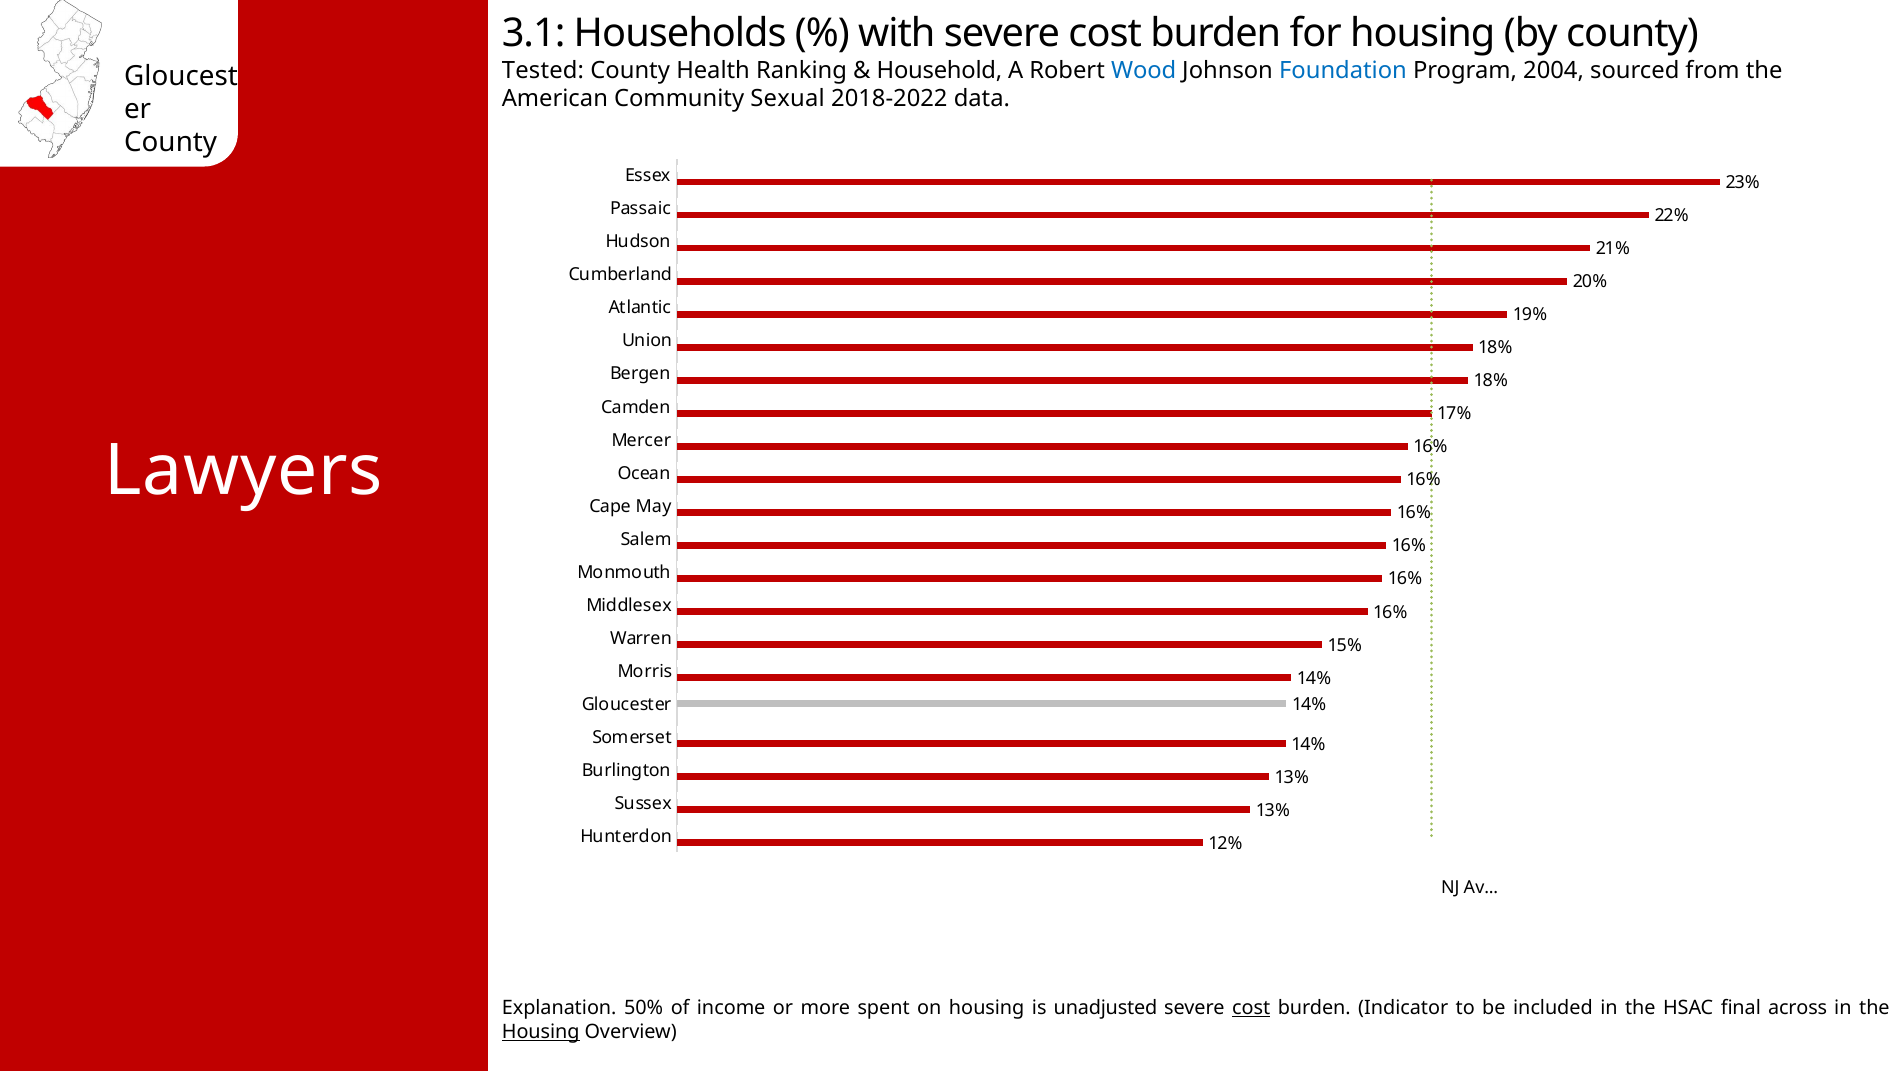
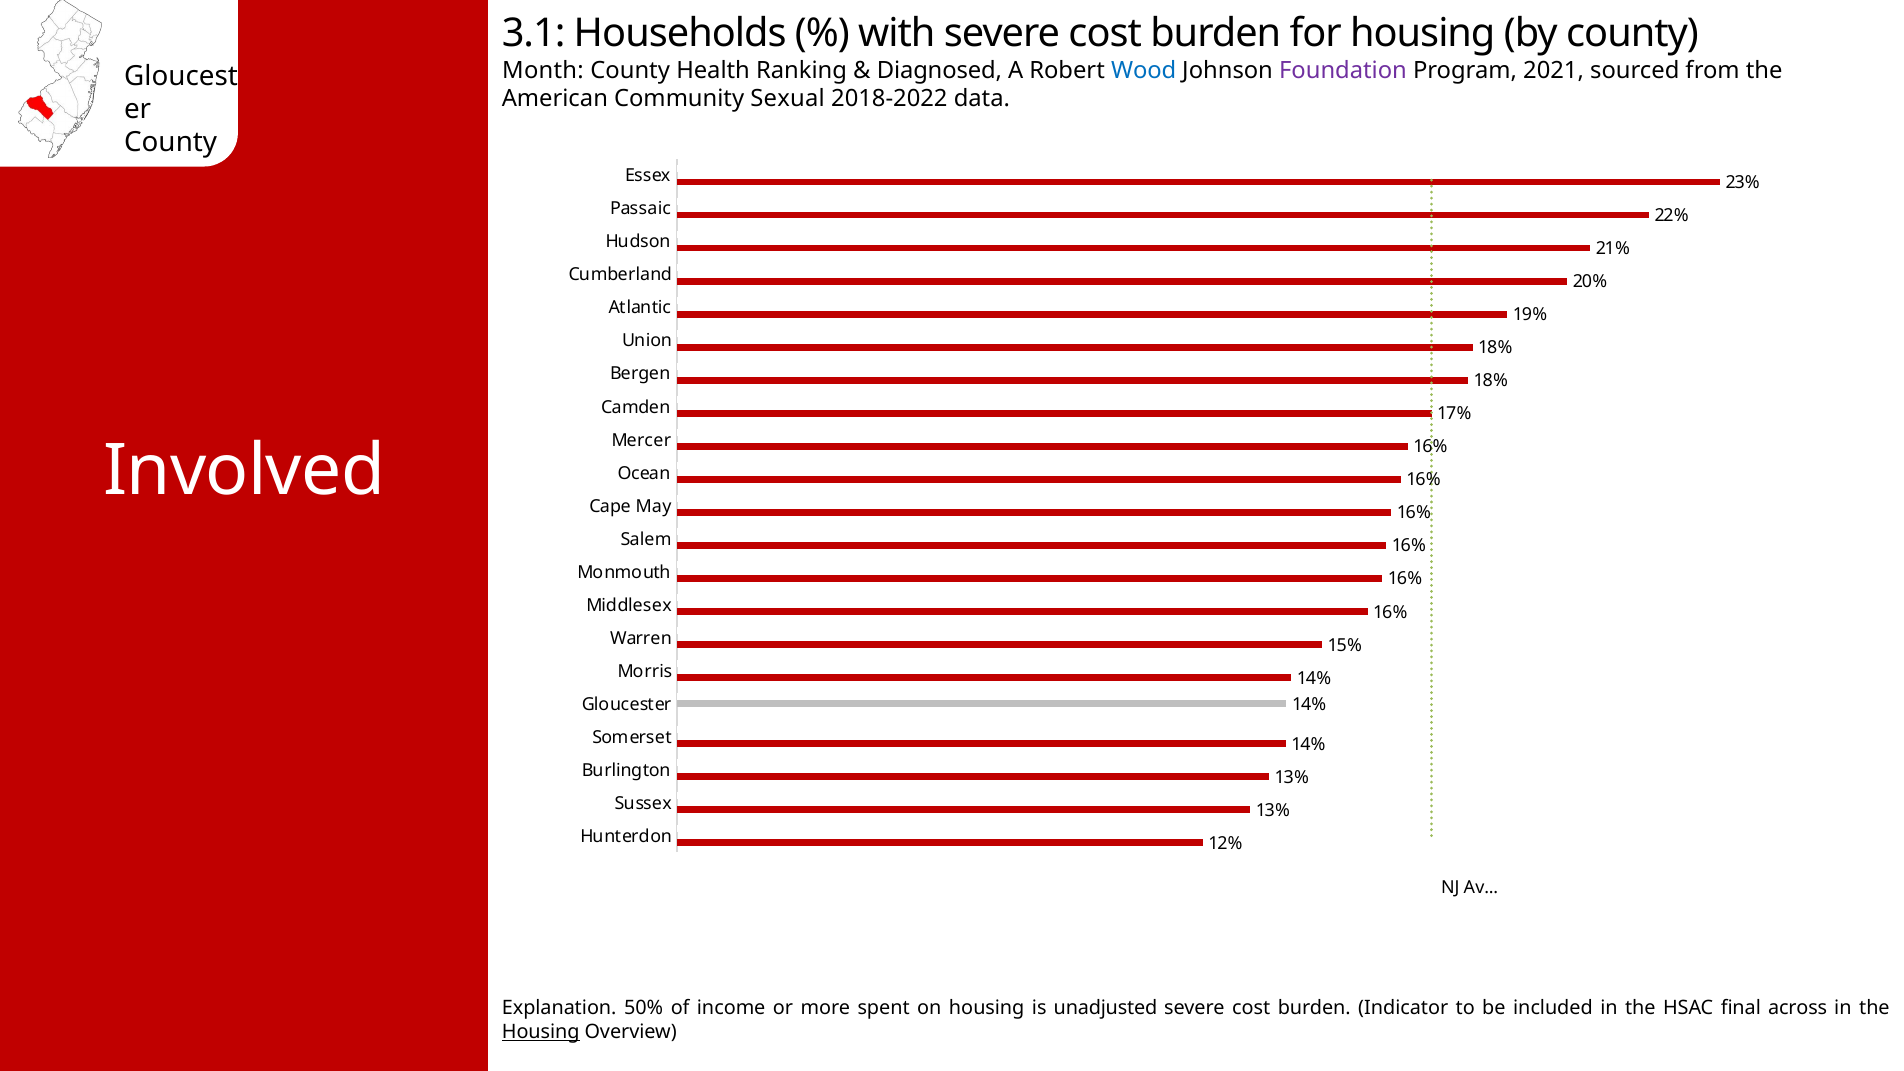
Tested: Tested -> Month
Household: Household -> Diagnosed
Foundation colour: blue -> purple
2004: 2004 -> 2021
Lawyers: Lawyers -> Involved
cost at (1251, 1008) underline: present -> none
